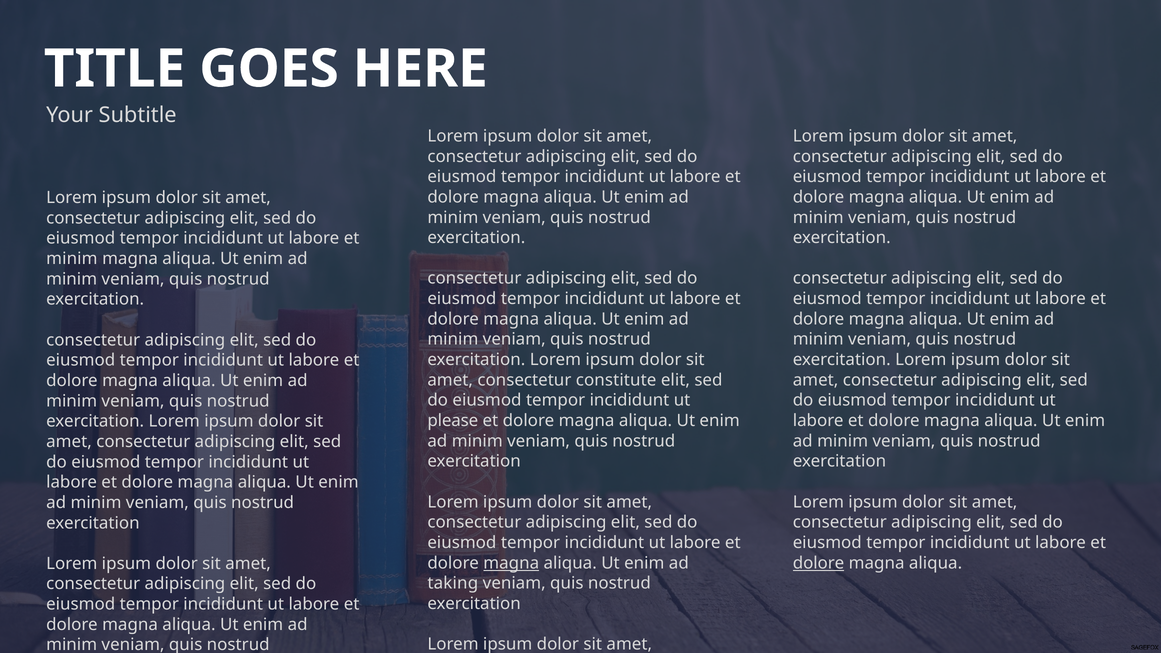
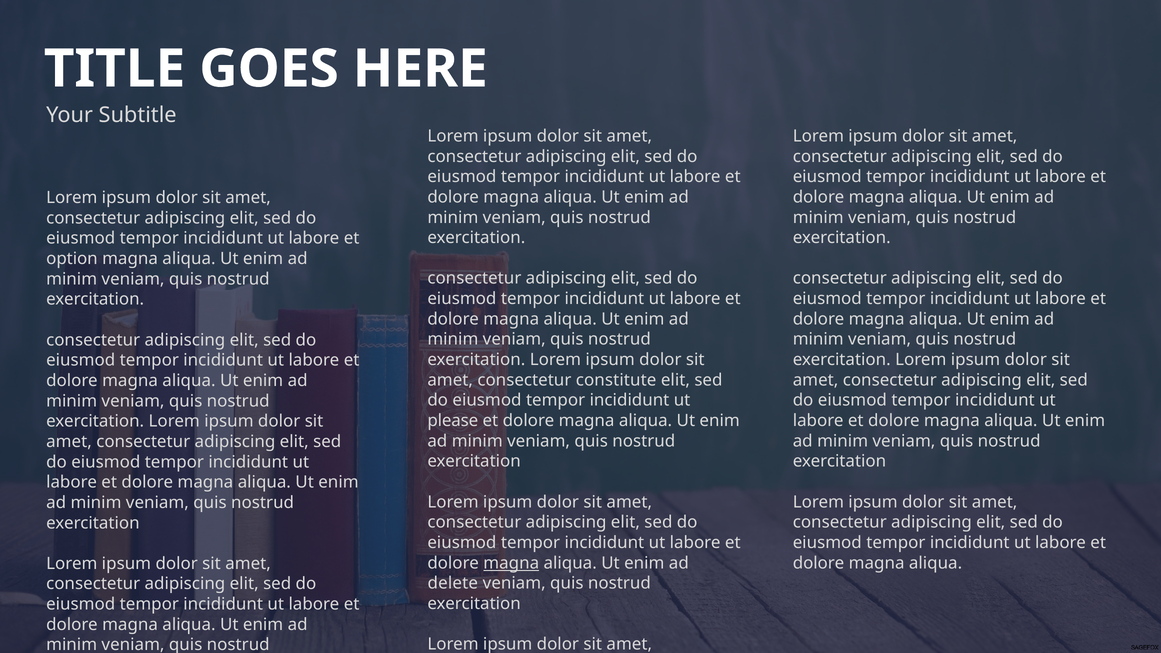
minim at (72, 259): minim -> option
dolore at (819, 563) underline: present -> none
taking: taking -> delete
